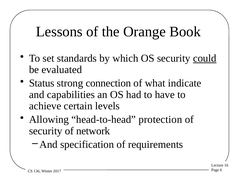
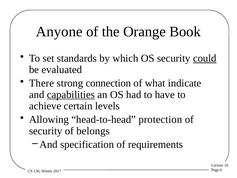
Lessons: Lessons -> Anyone
Status: Status -> There
capabilities underline: none -> present
network: network -> belongs
